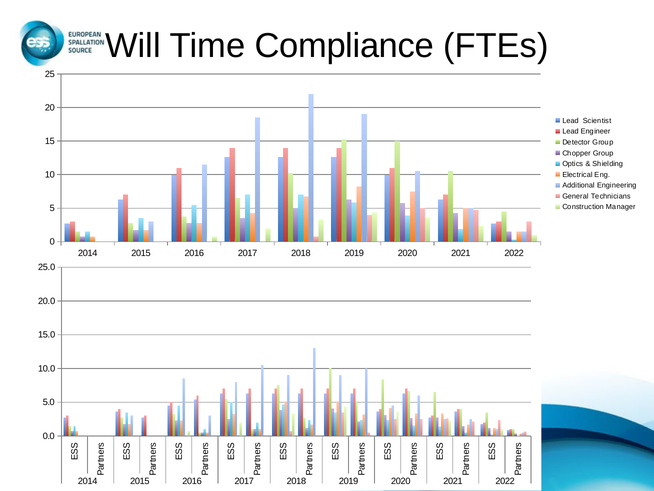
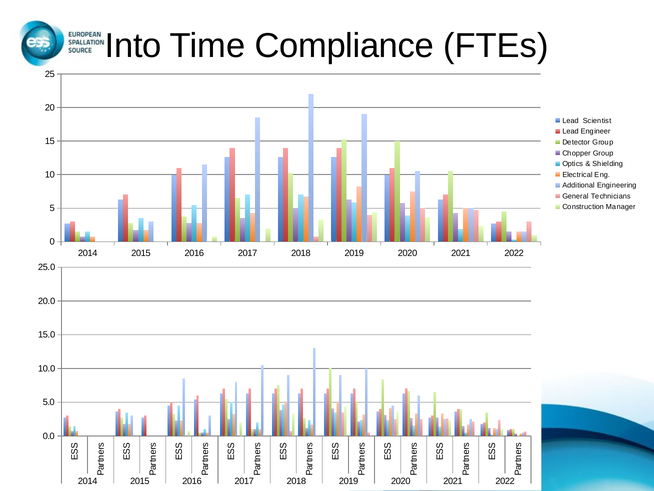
Will: Will -> Into
